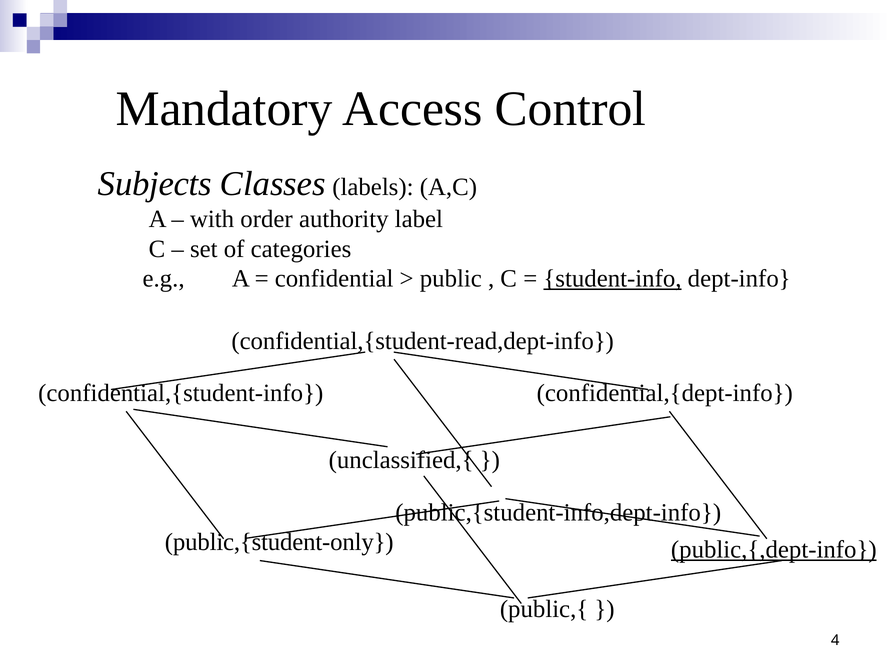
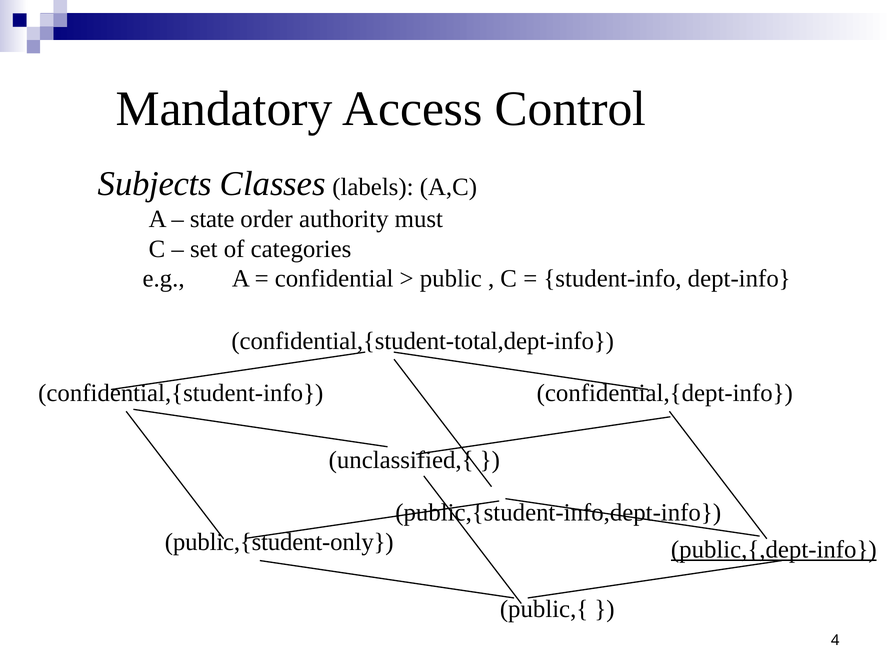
with: with -> state
label: label -> must
student-info underline: present -> none
confidential,{student-read,dept-info: confidential,{student-read,dept-info -> confidential,{student-total,dept-info
